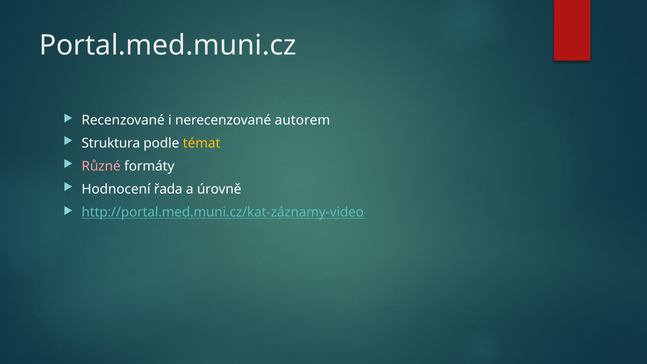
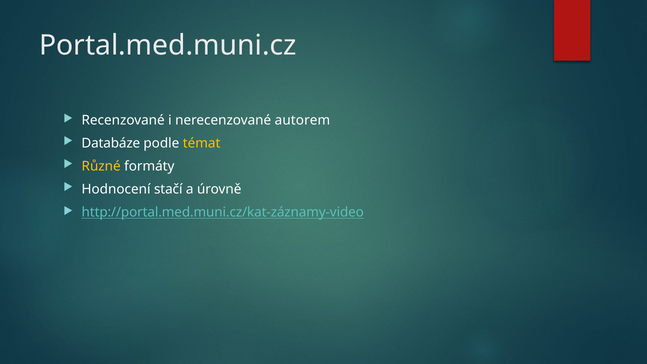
Struktura: Struktura -> Databáze
Různé colour: pink -> yellow
řada: řada -> stačí
